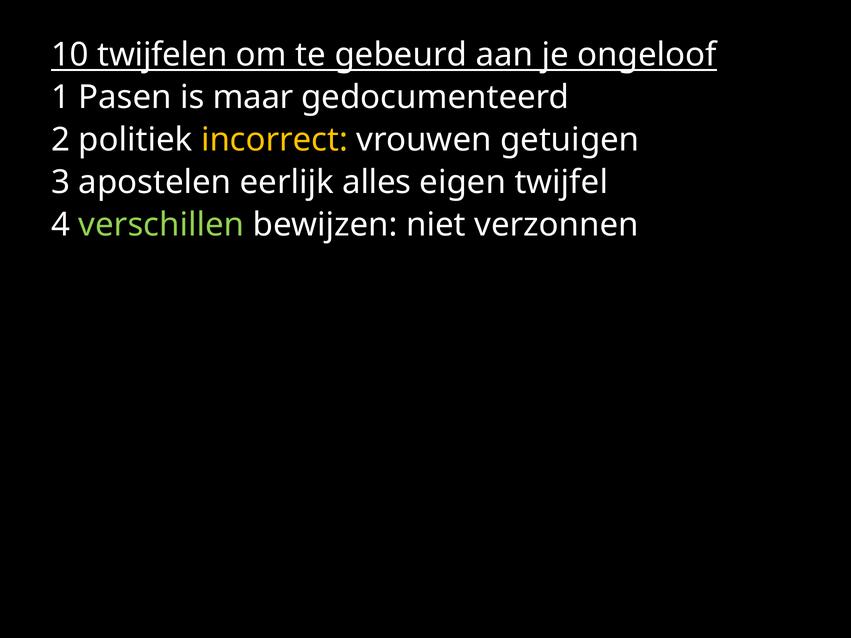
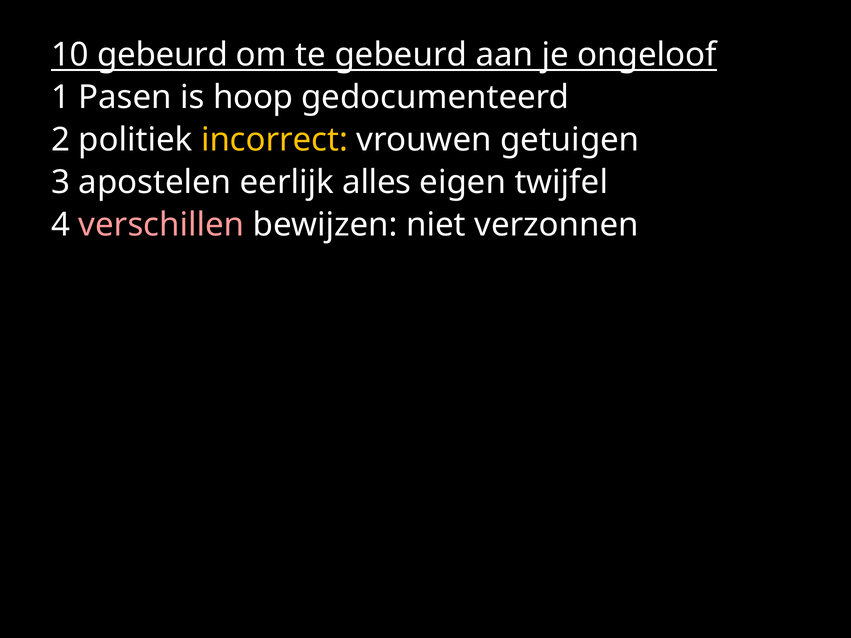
10 twijfelen: twijfelen -> gebeurd
maar: maar -> hoop
verschillen colour: light green -> pink
